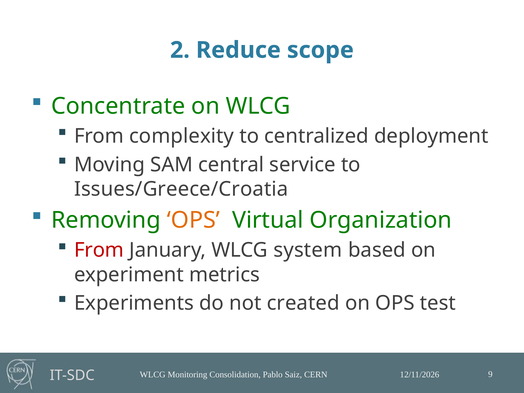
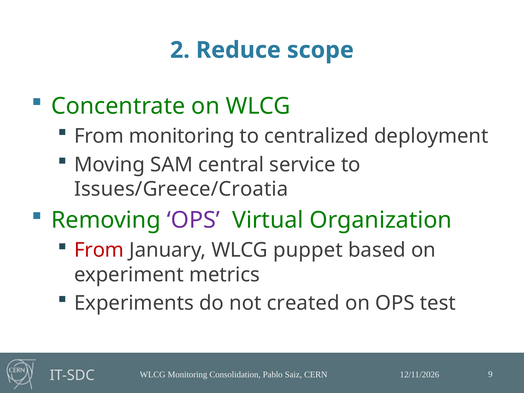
From complexity: complexity -> monitoring
OPS at (193, 220) colour: orange -> purple
system: system -> puppet
